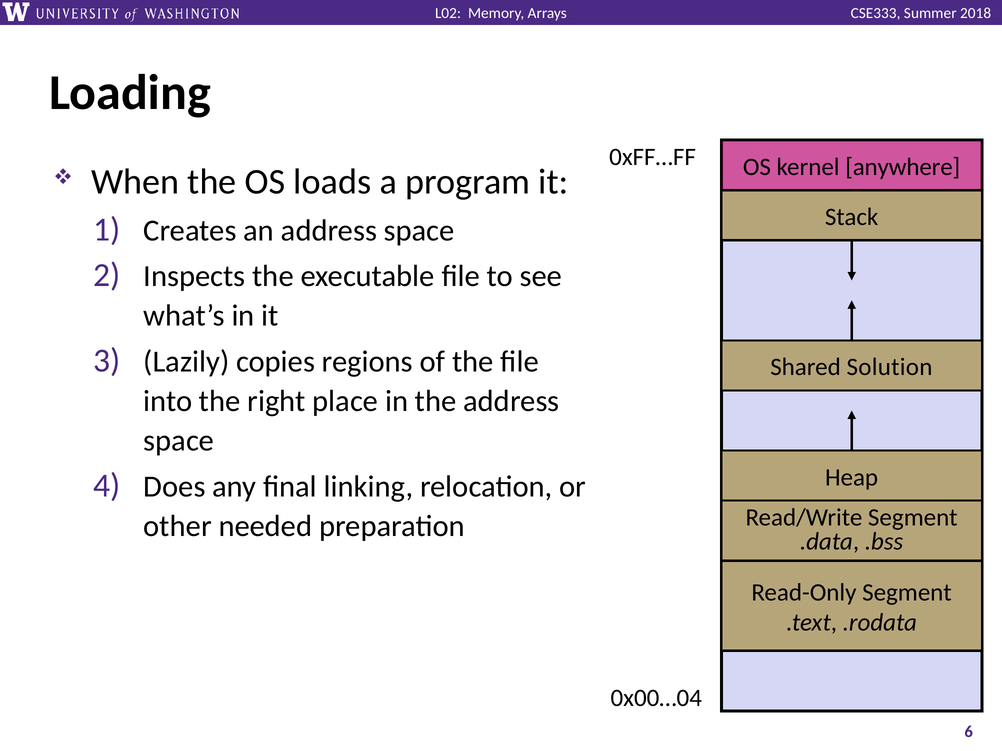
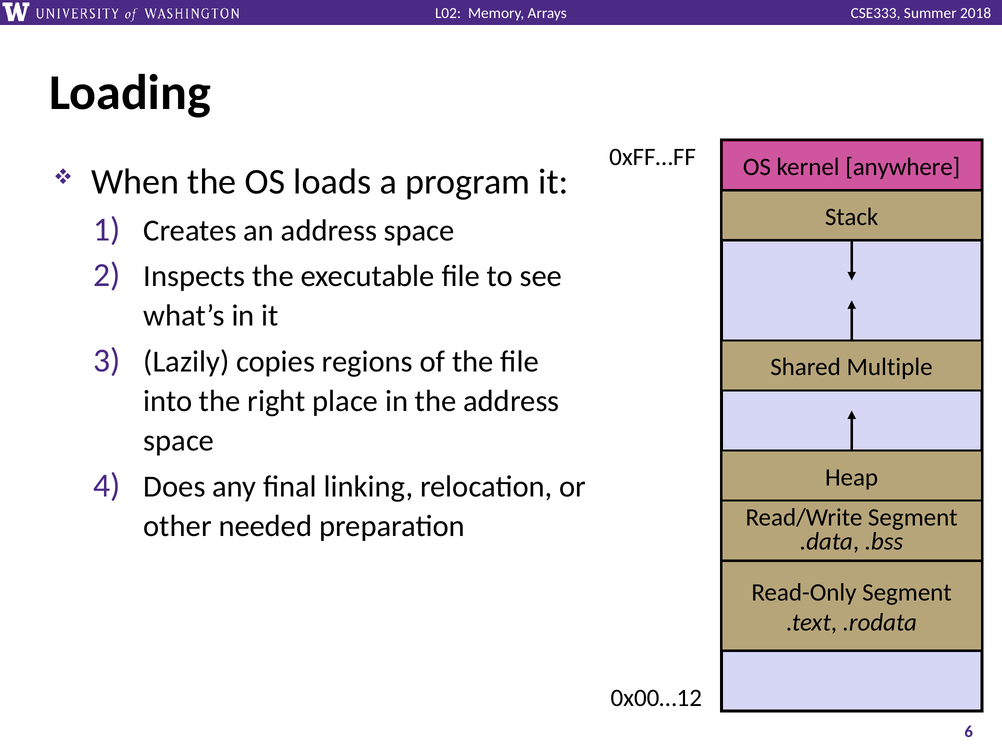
Solution: Solution -> Multiple
0x00…04: 0x00…04 -> 0x00…12
